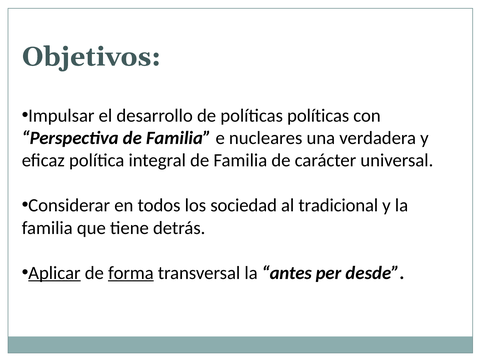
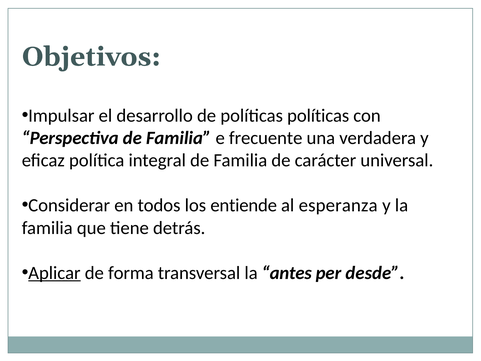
nucleares: nucleares -> frecuente
sociedad: sociedad -> entiende
tradicional: tradicional -> esperanza
forma underline: present -> none
